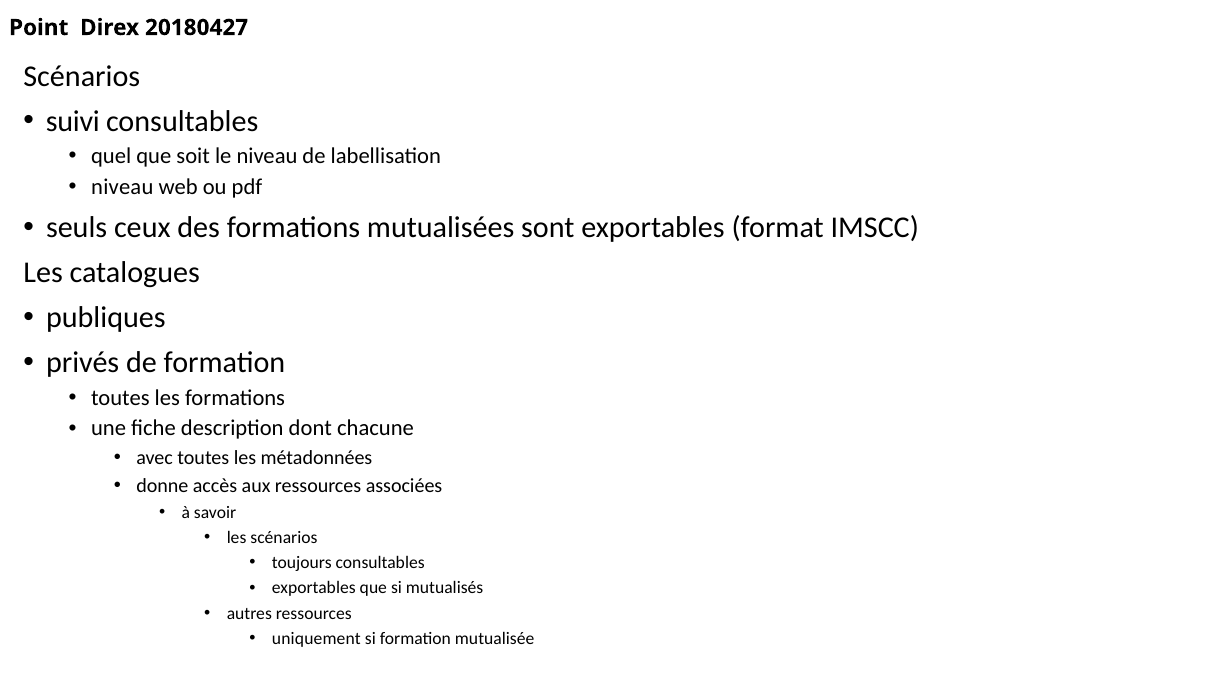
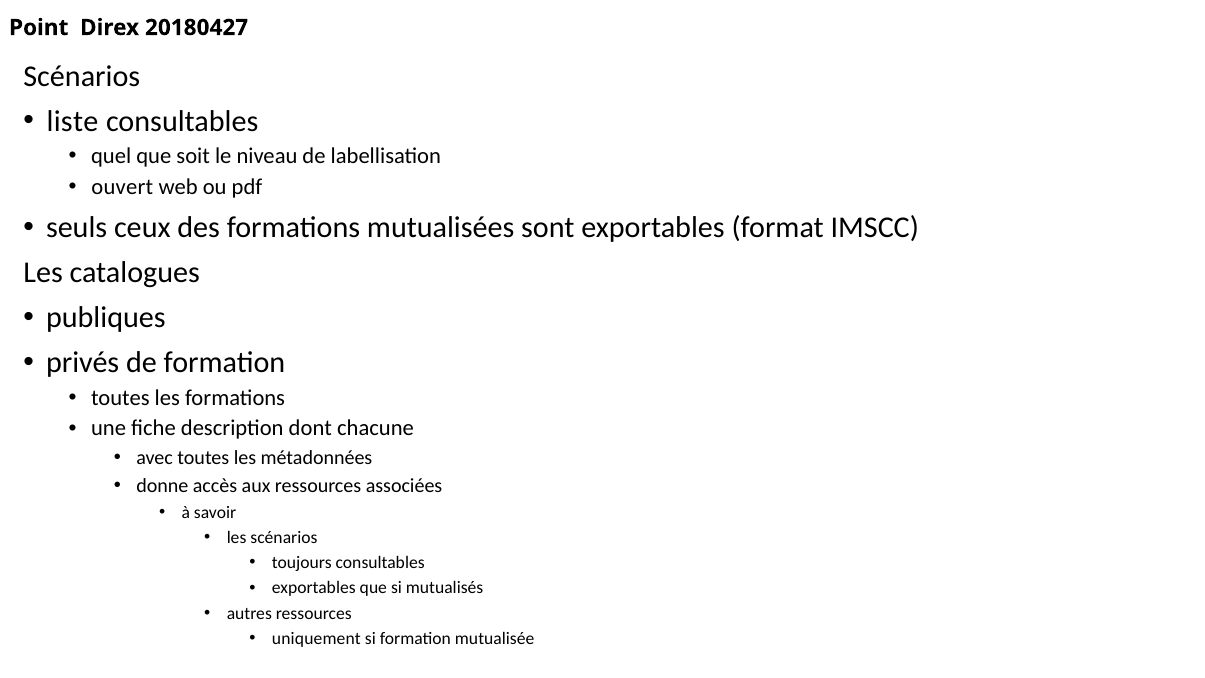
suivi: suivi -> liste
niveau at (122, 187): niveau -> ouvert
